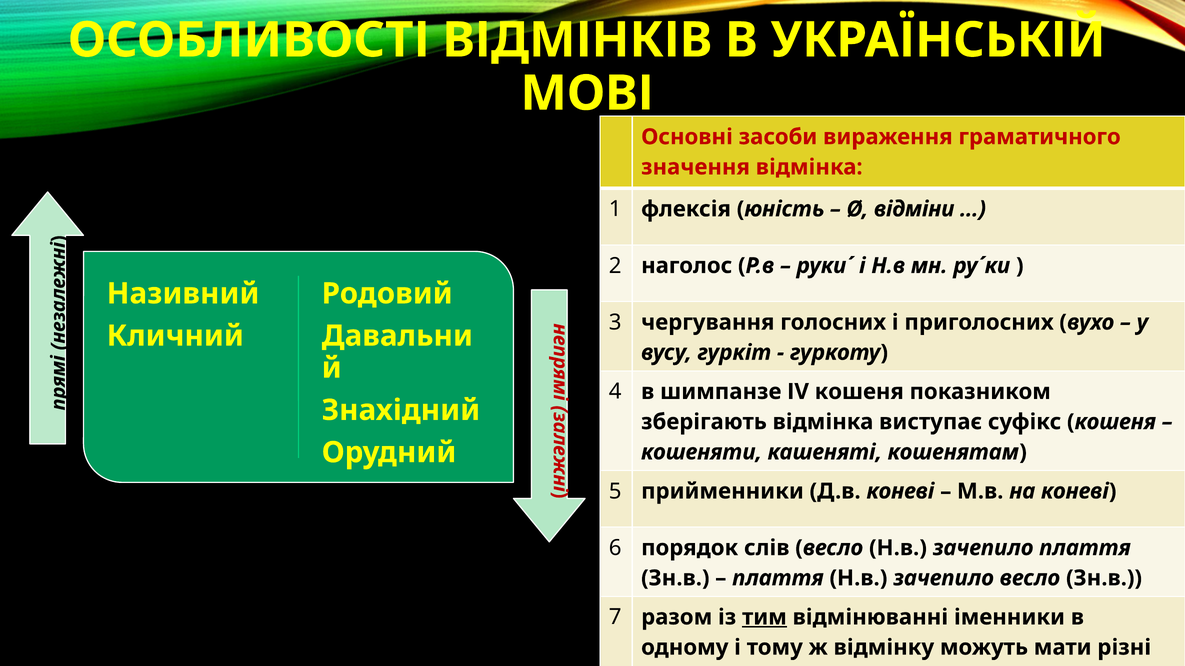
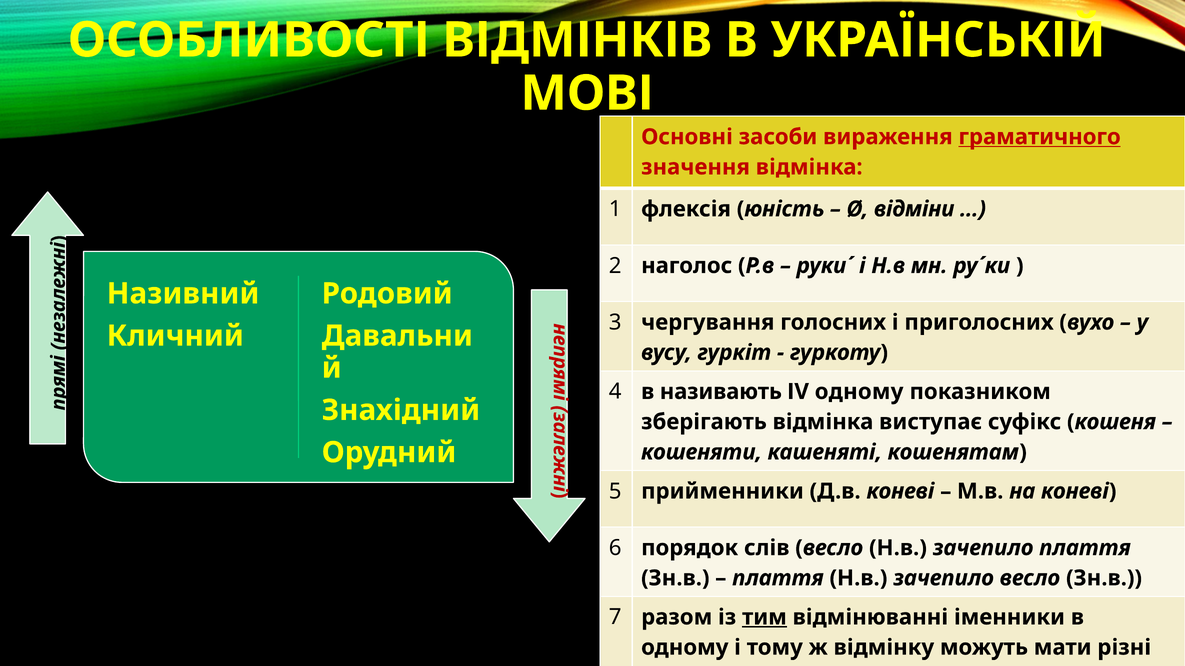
граматичного underline: none -> present
шимпанзе: шимпанзе -> називають
ІV кошеня: кошеня -> одному
